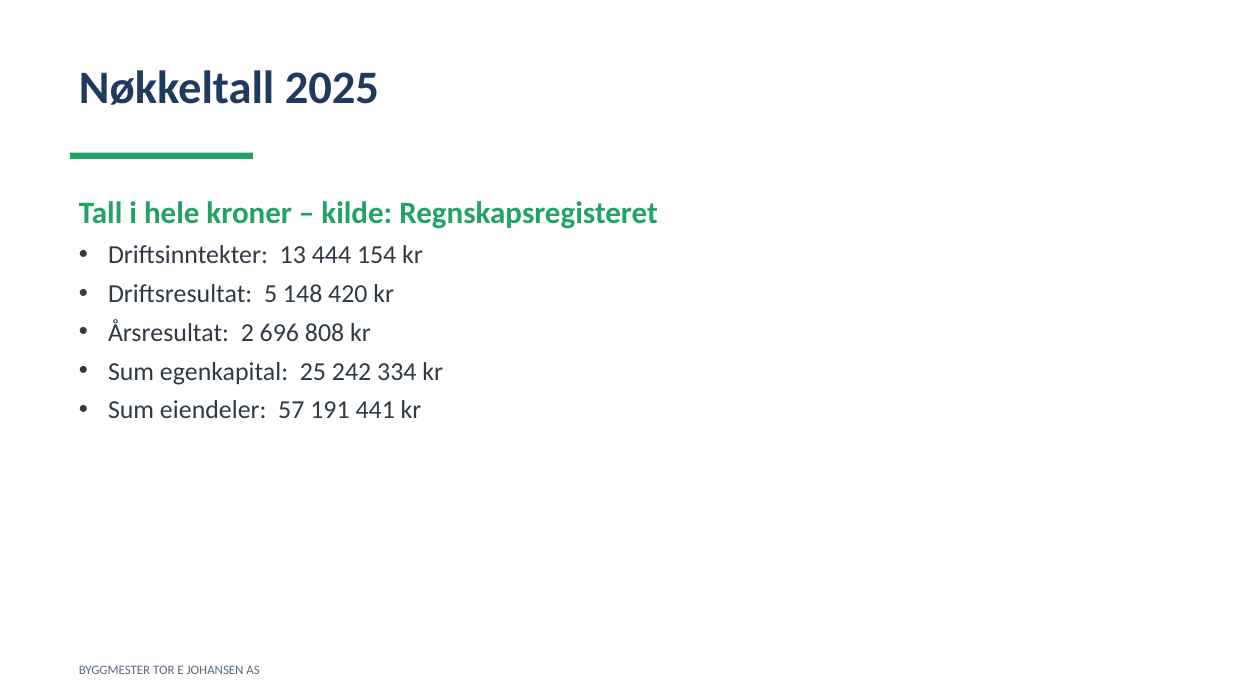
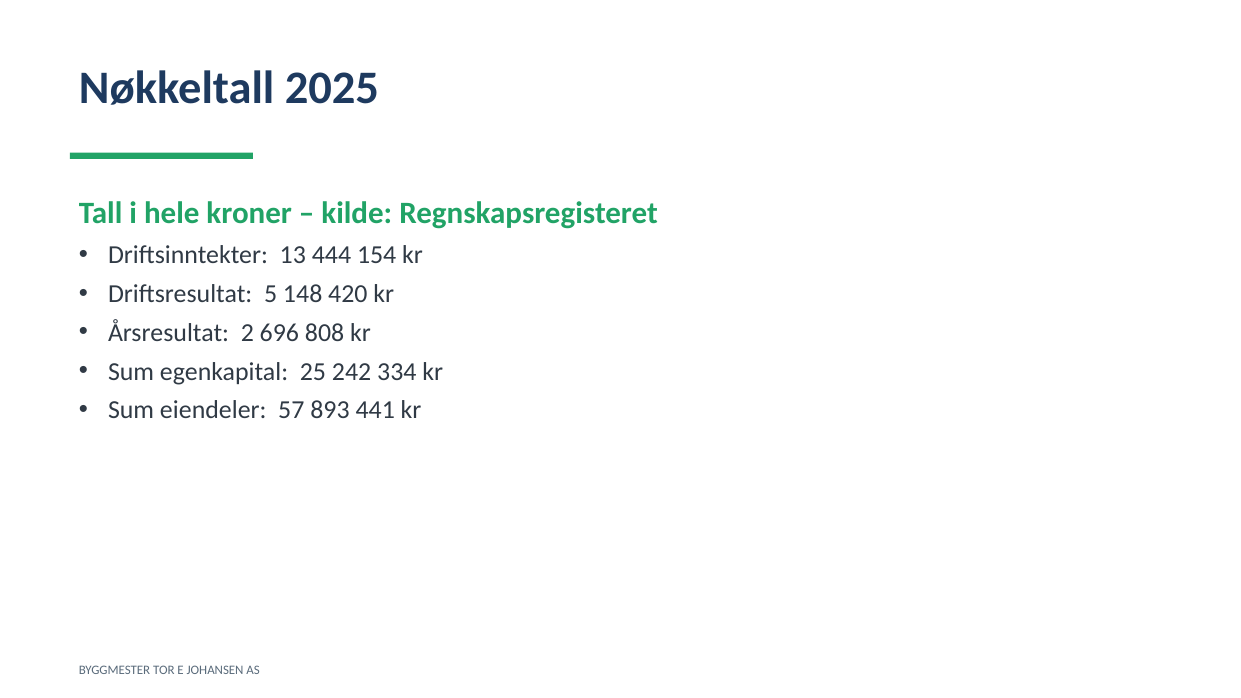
191: 191 -> 893
